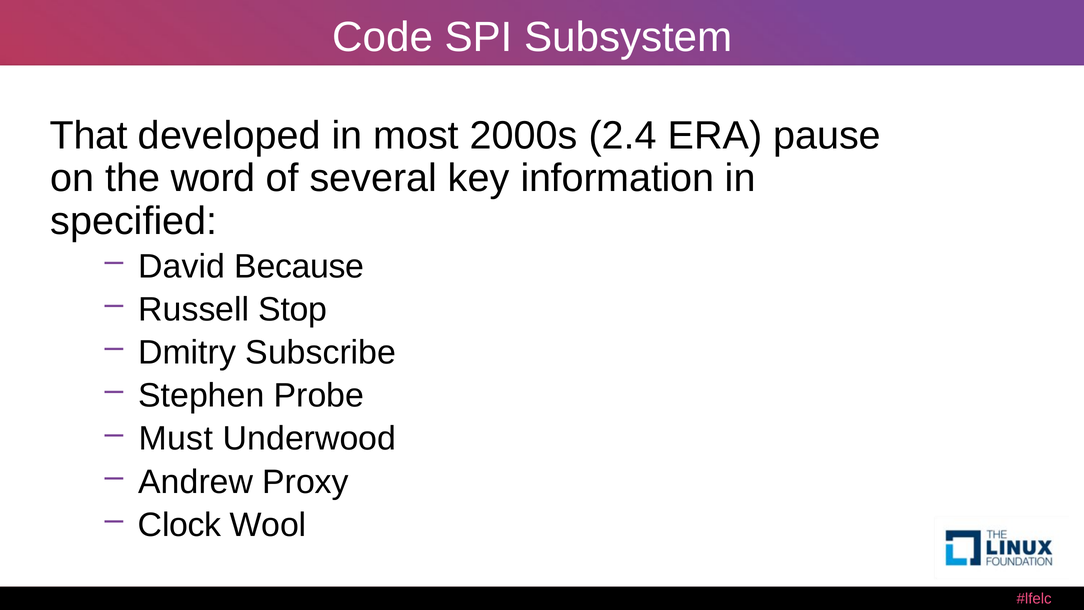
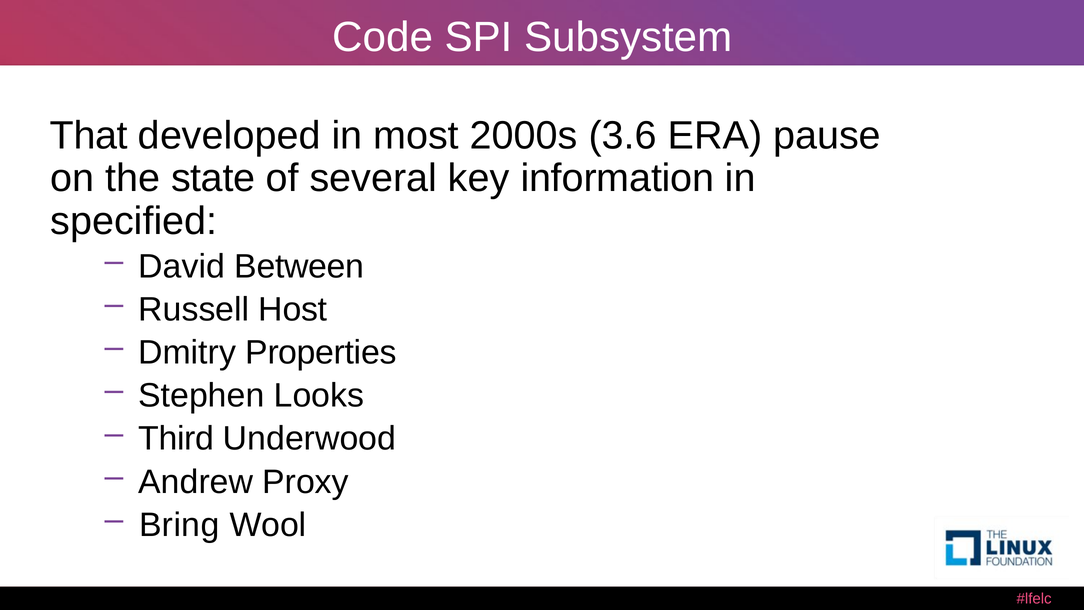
2.4: 2.4 -> 3.6
word: word -> state
Because: Because -> Between
Stop: Stop -> Host
Subscribe: Subscribe -> Properties
Probe: Probe -> Looks
Must: Must -> Third
Clock: Clock -> Bring
